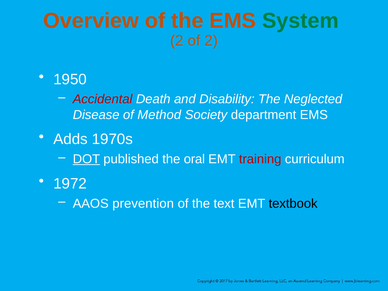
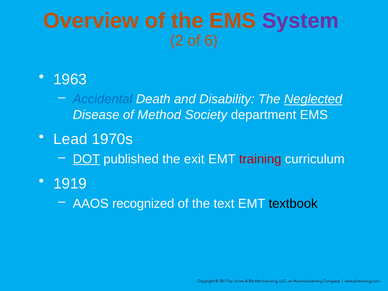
System colour: green -> purple
of 2: 2 -> 6
1950: 1950 -> 1963
Accidental colour: red -> blue
Neglected underline: none -> present
Adds: Adds -> Lead
oral: oral -> exit
1972: 1972 -> 1919
prevention: prevention -> recognized
